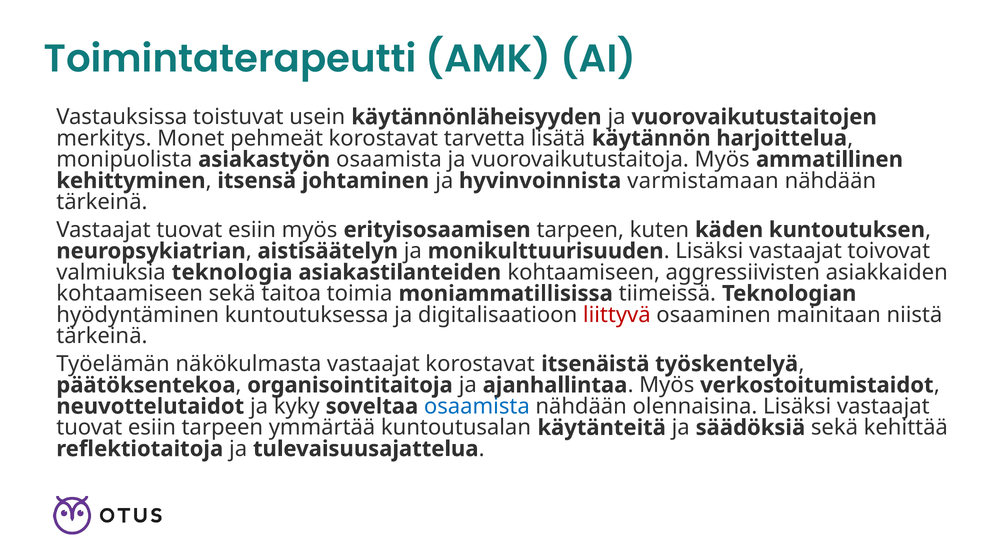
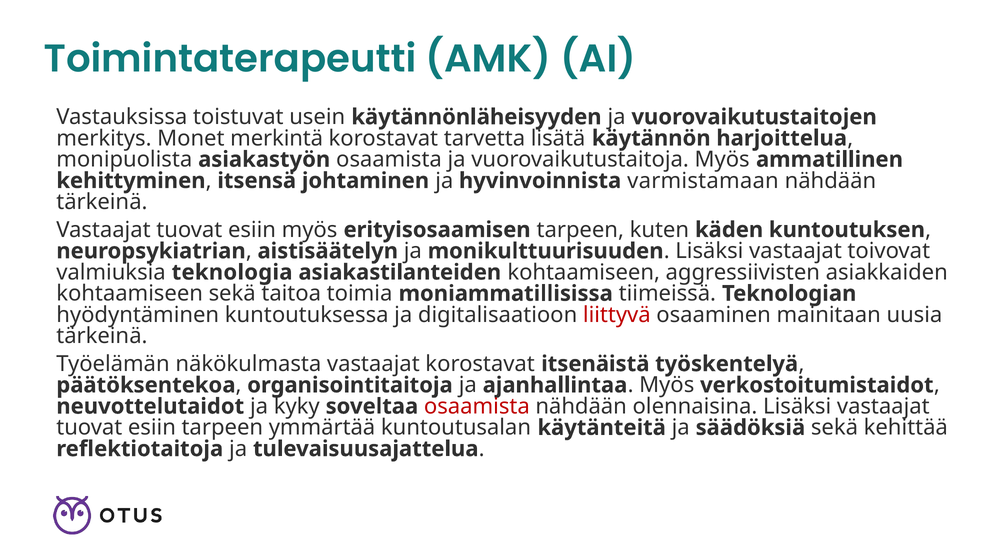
pehmeät: pehmeät -> merkintä
niistä: niistä -> uusia
osaamista at (477, 406) colour: blue -> red
